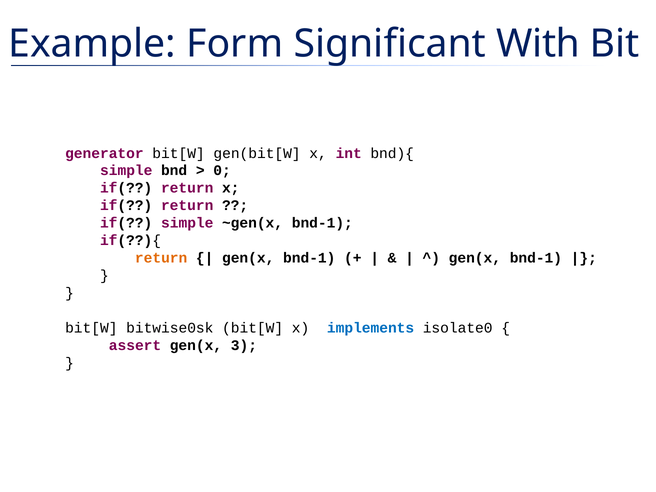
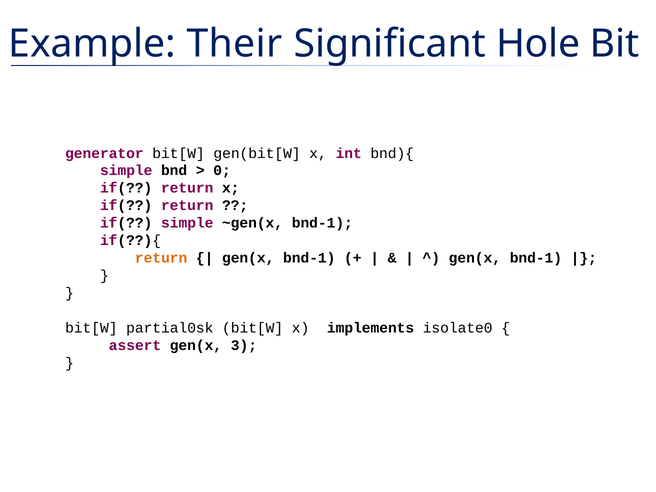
Form: Form -> Their
With: With -> Hole
bitwise0sk: bitwise0sk -> partial0sk
implements colour: blue -> black
